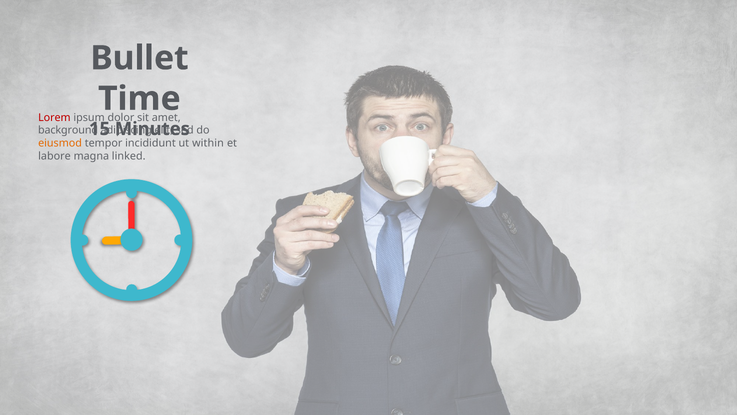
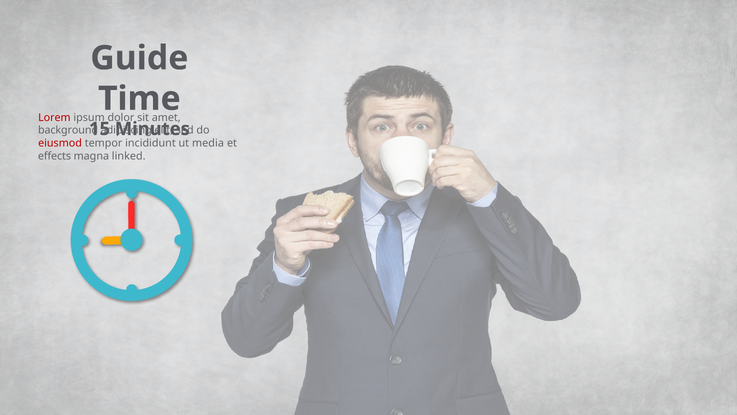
Bullet: Bullet -> Guide
eiusmod colour: orange -> red
within: within -> media
labore: labore -> effects
